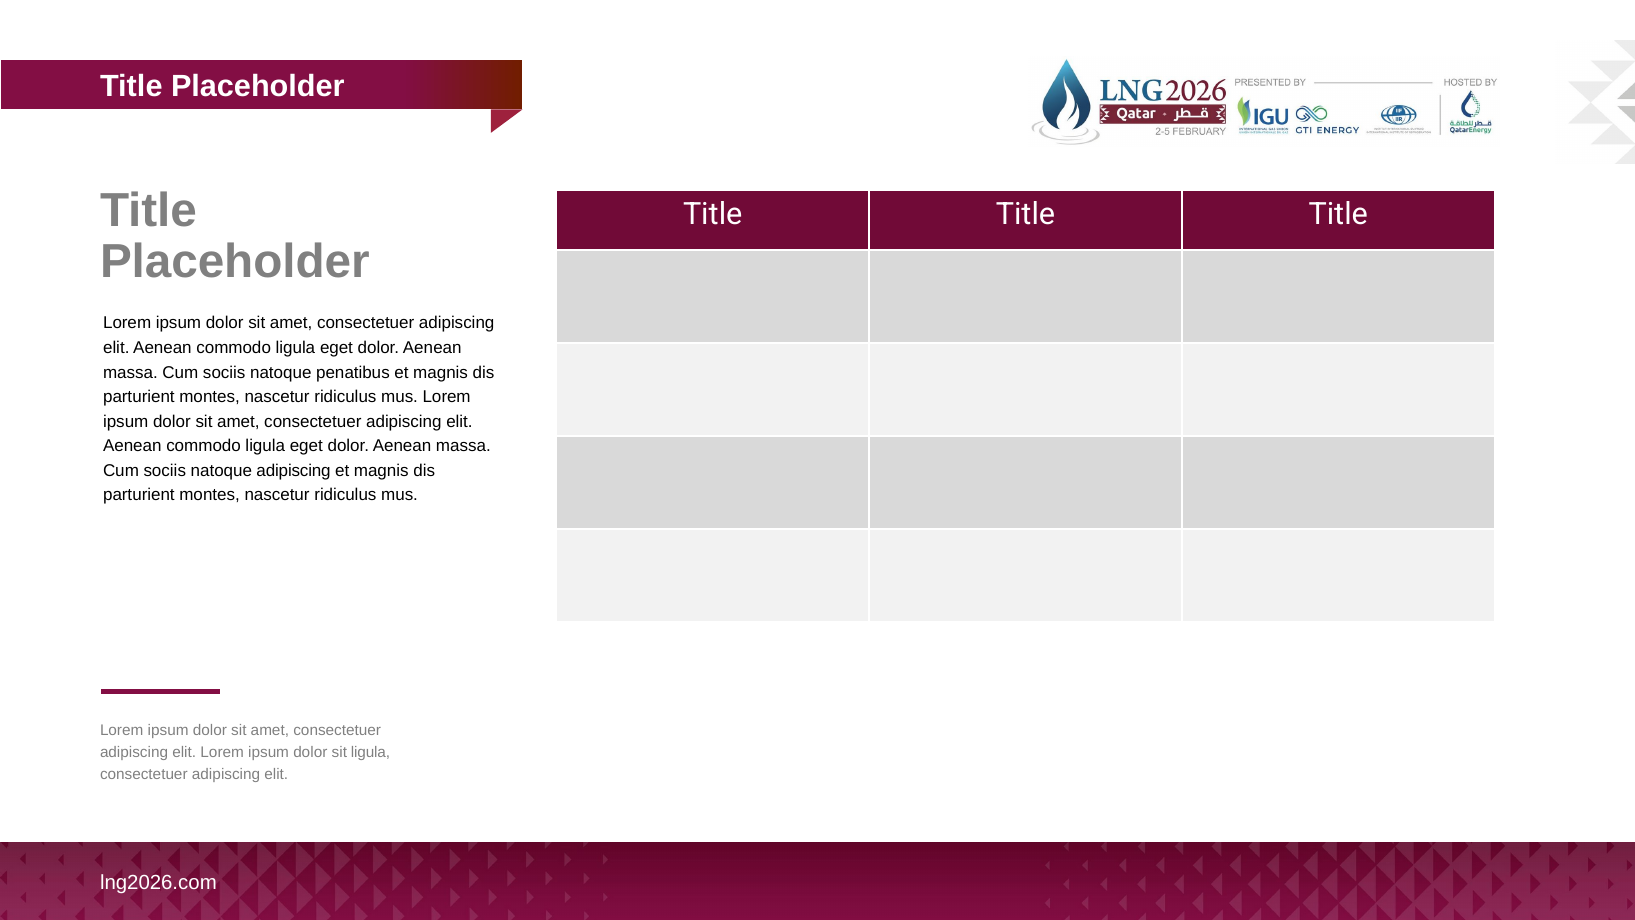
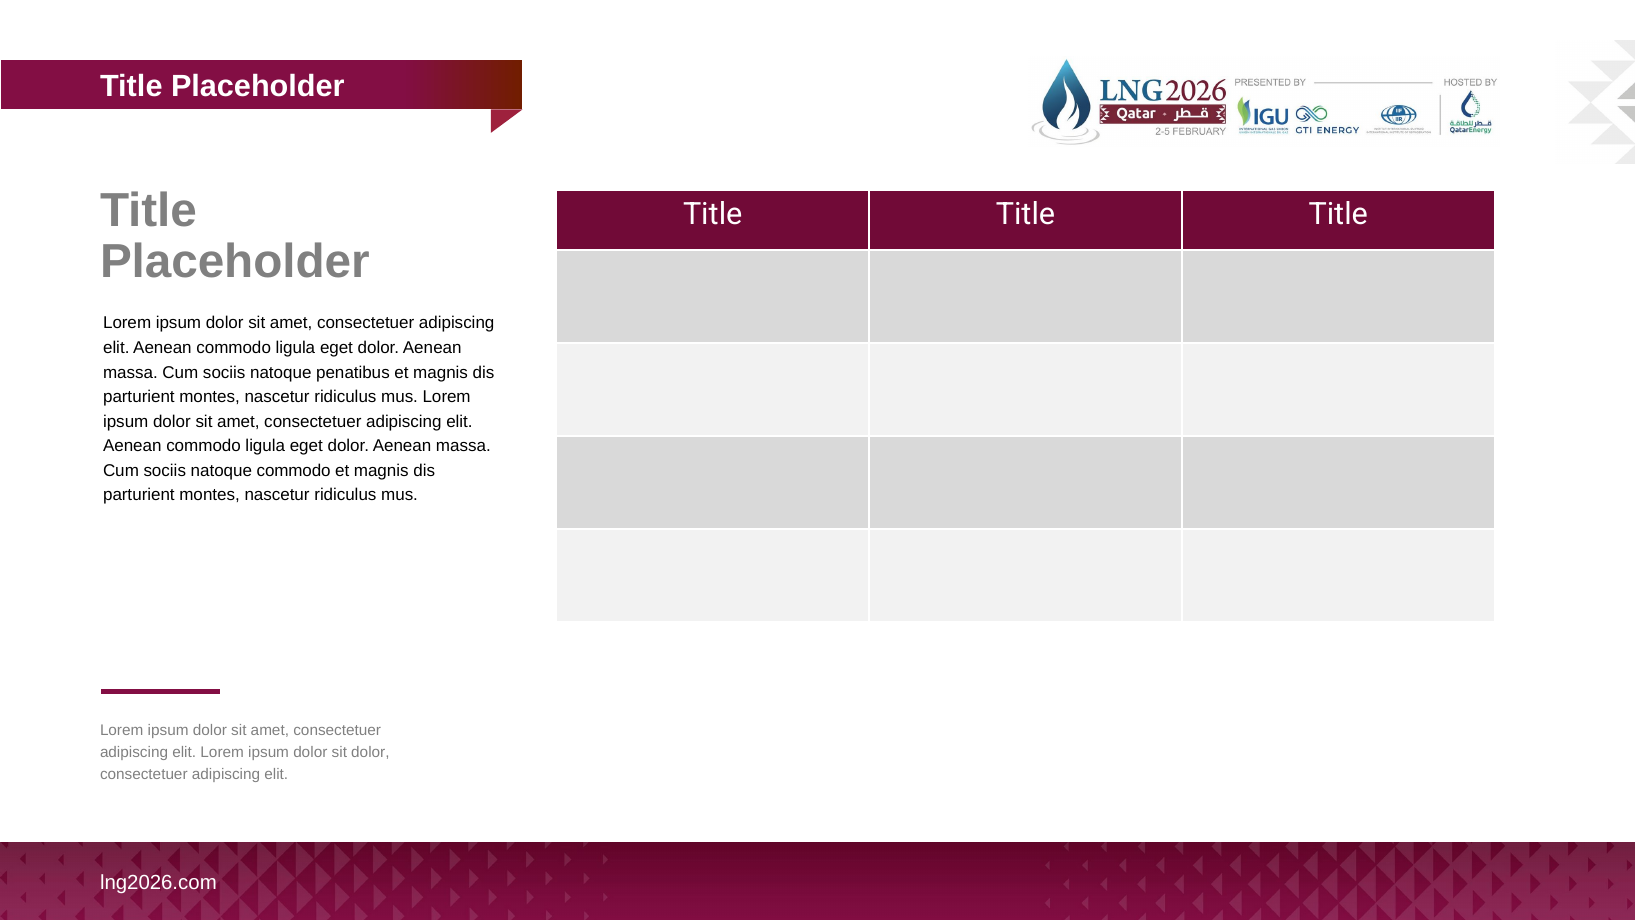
natoque adipiscing: adipiscing -> commodo
sit ligula: ligula -> dolor
